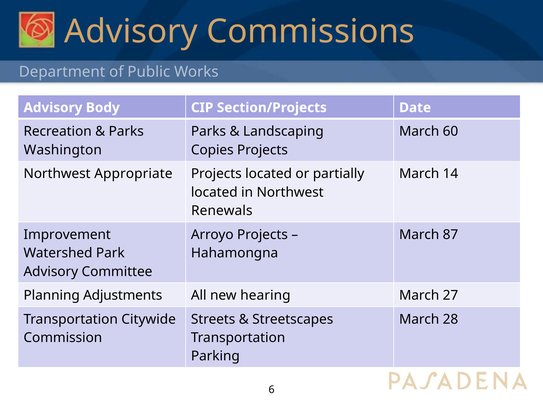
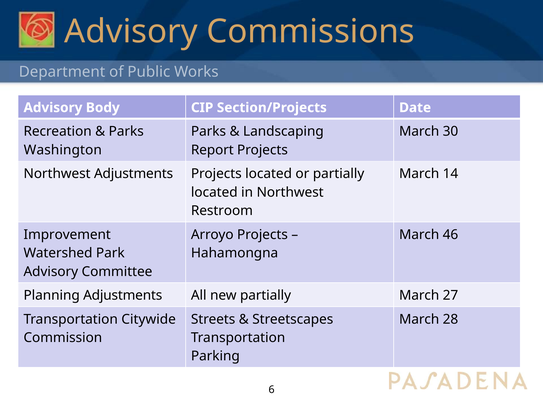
60: 60 -> 30
Copies: Copies -> Report
Northwest Appropriate: Appropriate -> Adjustments
Renewals: Renewals -> Restroom
87: 87 -> 46
new hearing: hearing -> partially
